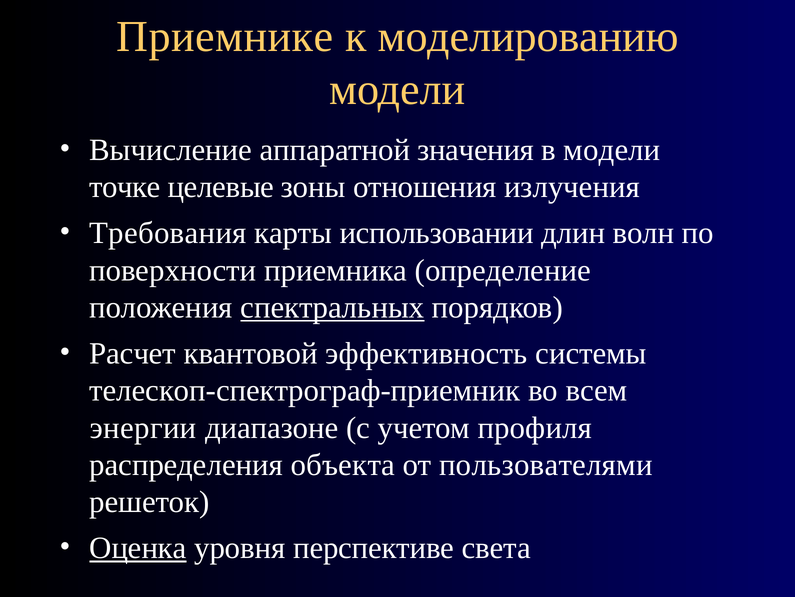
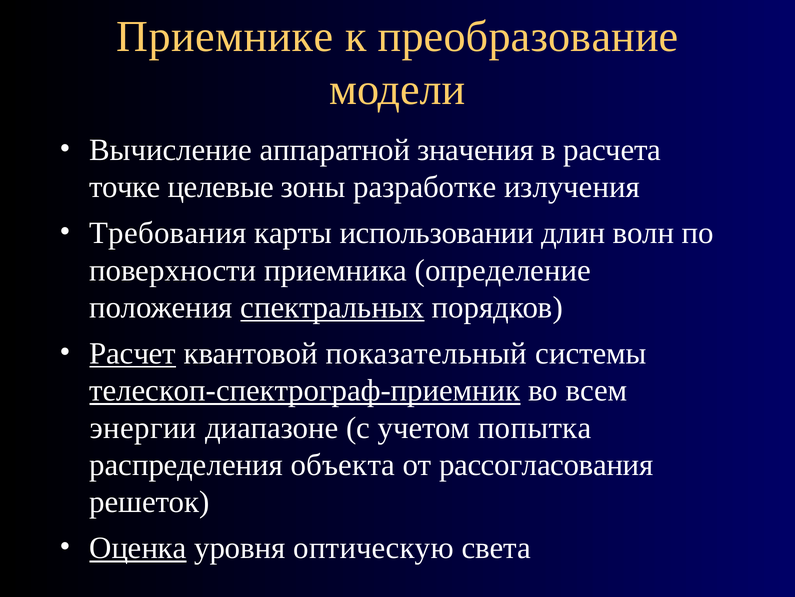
моделированию: моделированию -> преобразование
в модели: модели -> расчета
отношения: отношения -> разработке
Расчет underline: none -> present
эффективность: эффективность -> показательный
телескоп-спектрограф-приемник underline: none -> present
профиля: профиля -> попытка
пользователями: пользователями -> рассогласования
перспективе: перспективе -> оптическую
